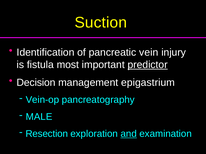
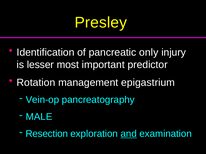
Suction: Suction -> Presley
vein: vein -> only
fistula: fistula -> lesser
predictor underline: present -> none
Decision: Decision -> Rotation
